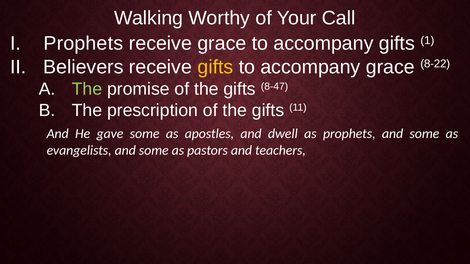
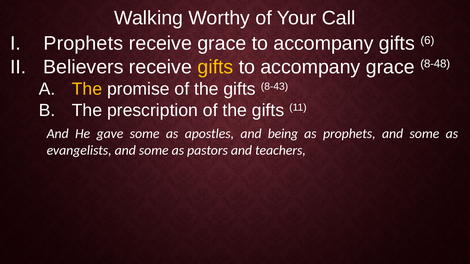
1: 1 -> 6
8-22: 8-22 -> 8-48
The at (87, 89) colour: light green -> yellow
8-47: 8-47 -> 8-43
dwell: dwell -> being
